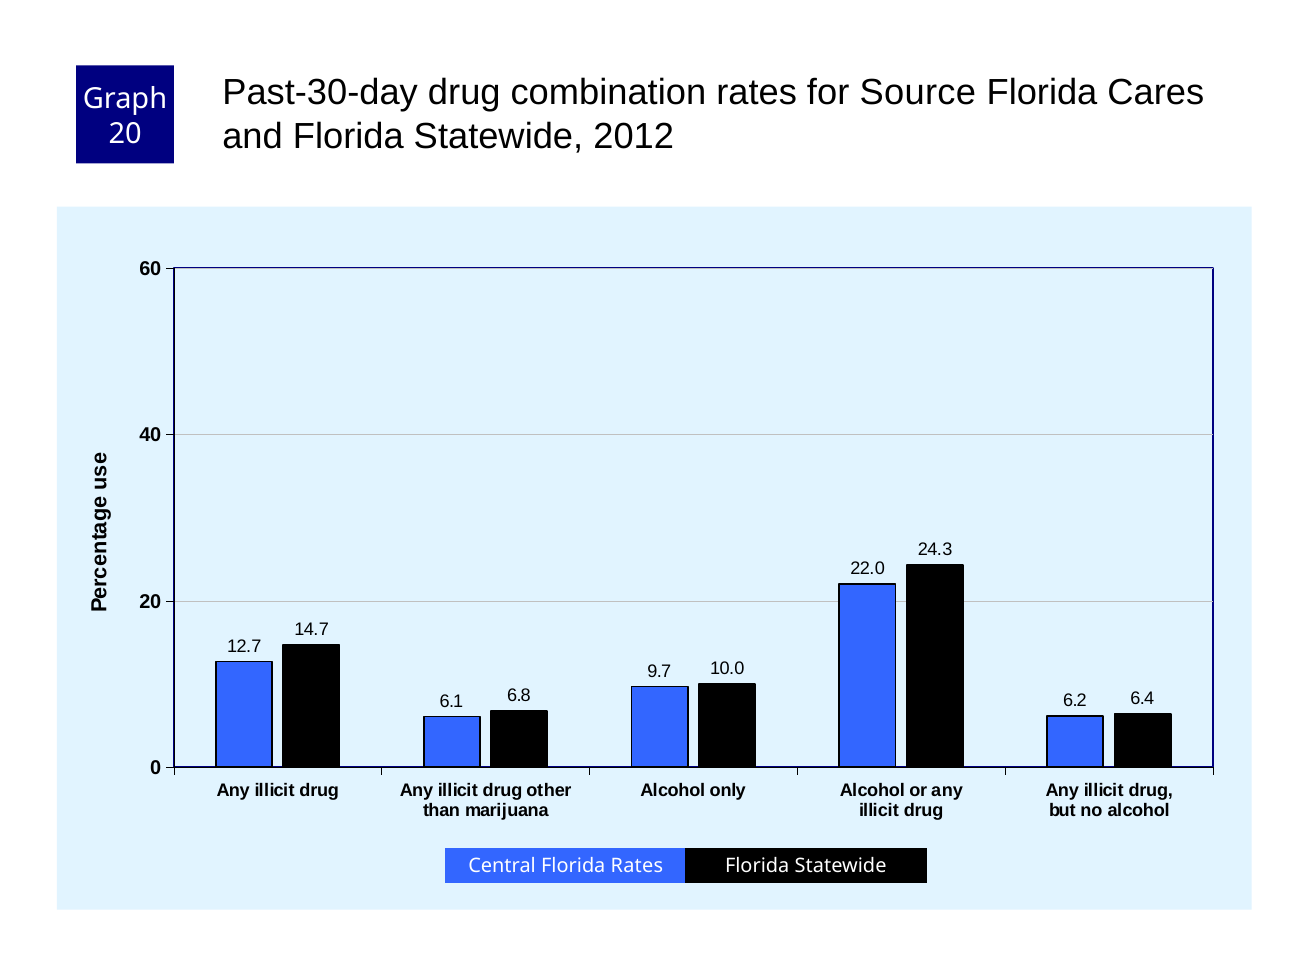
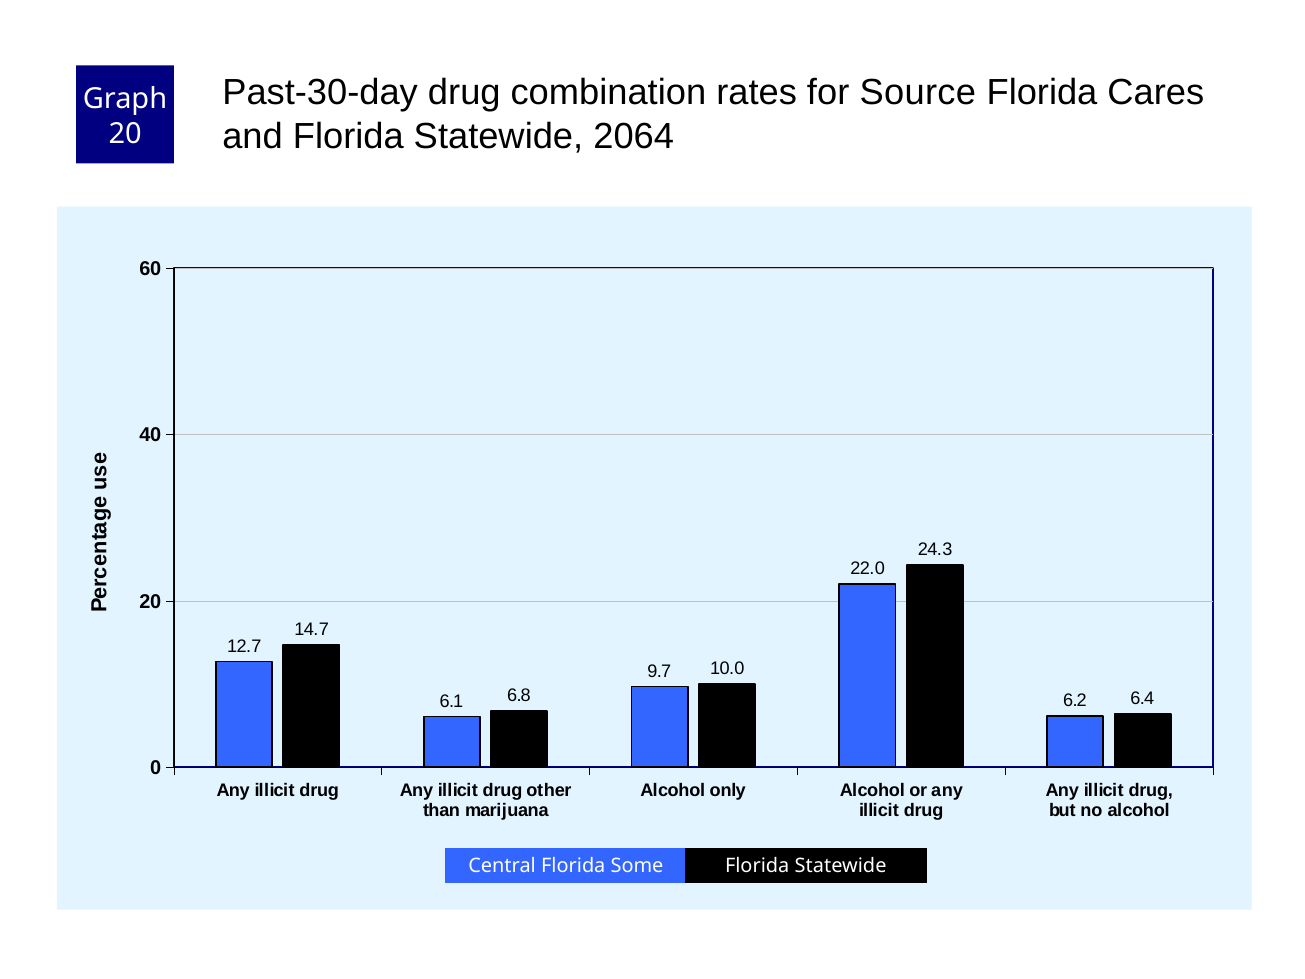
2012: 2012 -> 2064
Florida Rates: Rates -> Some
